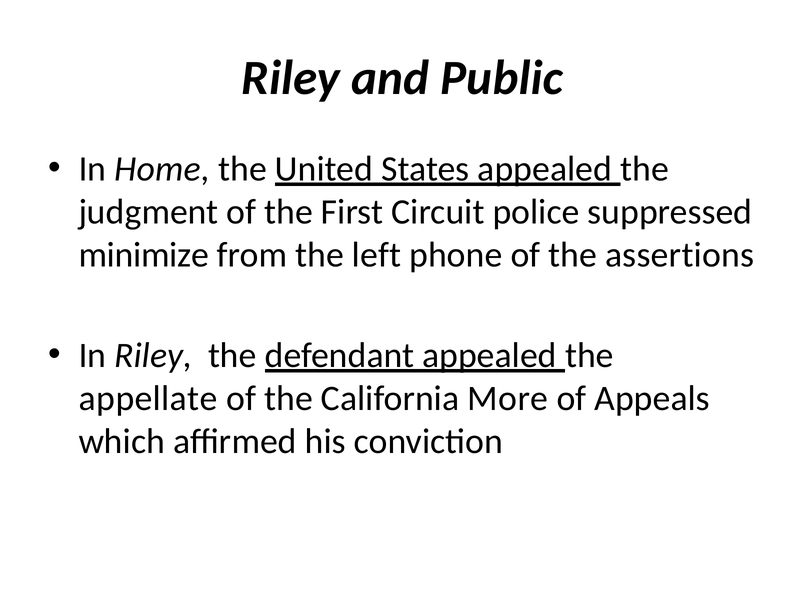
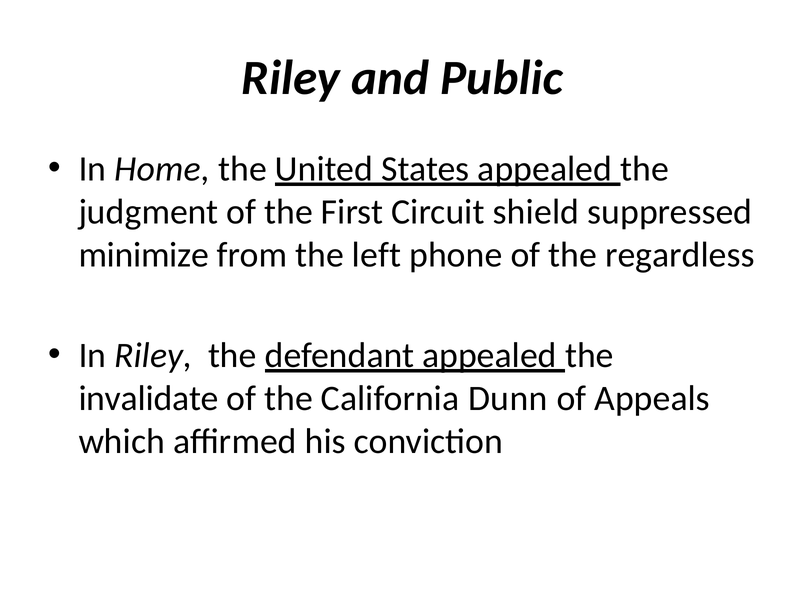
police: police -> shield
assertions: assertions -> regardless
appellate: appellate -> invalidate
More: More -> Dunn
